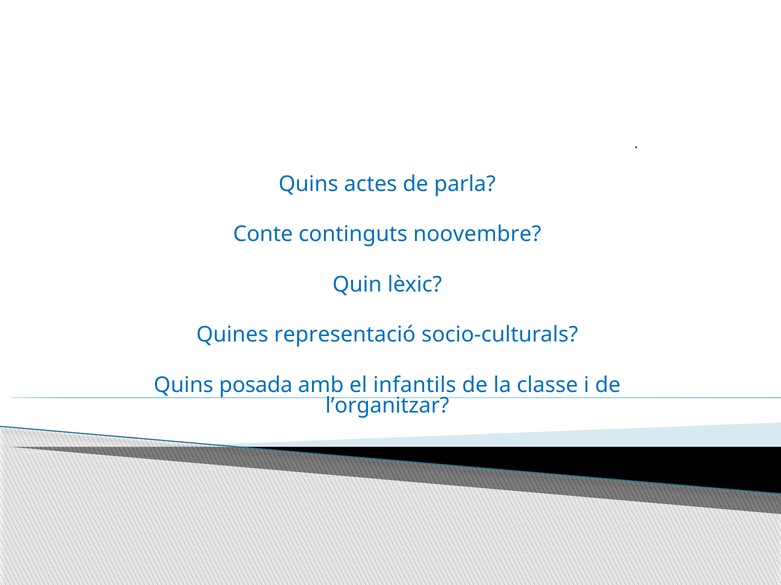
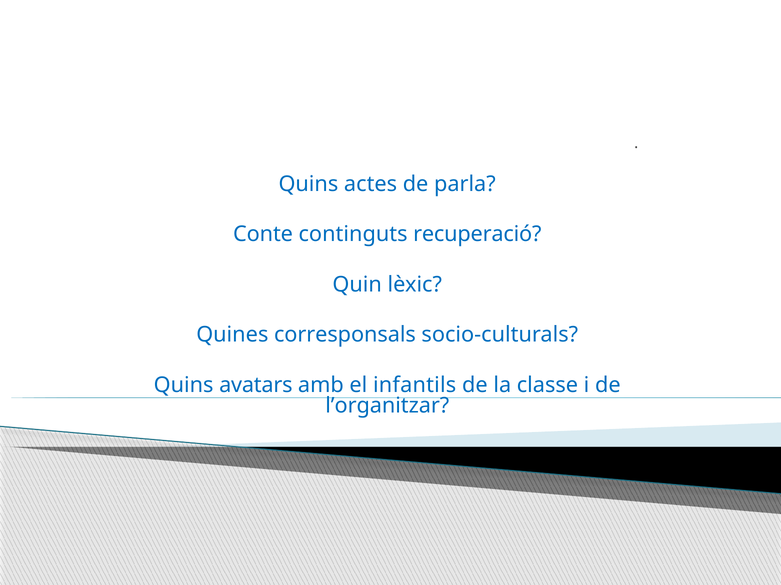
noovembre: noovembre -> recuperació
representació: representació -> corresponsals
posada: posada -> avatars
